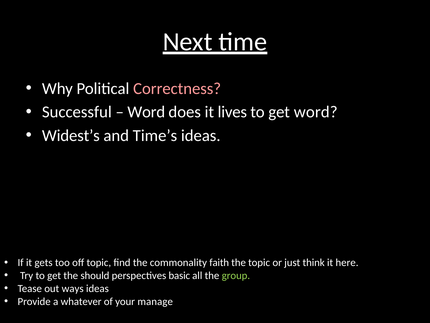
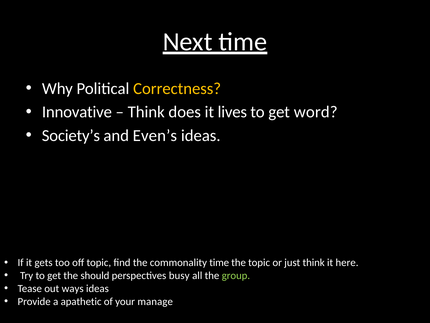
Correctness colour: pink -> yellow
Successful: Successful -> Innovative
Word at (146, 112): Word -> Think
Widest’s: Widest’s -> Society’s
Time’s: Time’s -> Even’s
commonality faith: faith -> time
basic: basic -> busy
whatever: whatever -> apathetic
